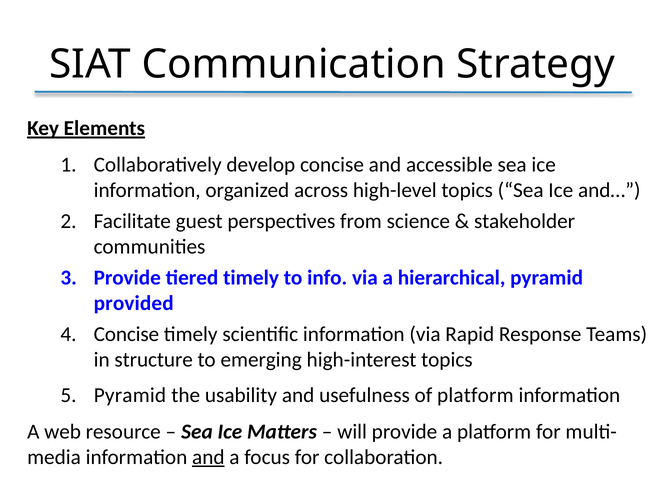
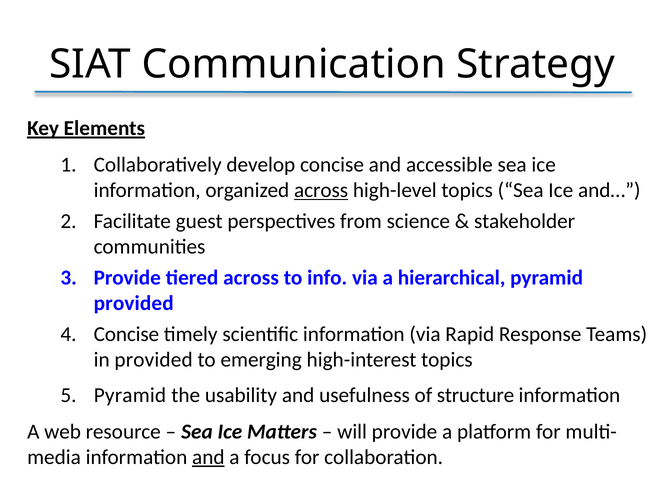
across at (321, 190) underline: none -> present
tiered timely: timely -> across
in structure: structure -> provided
of platform: platform -> structure
